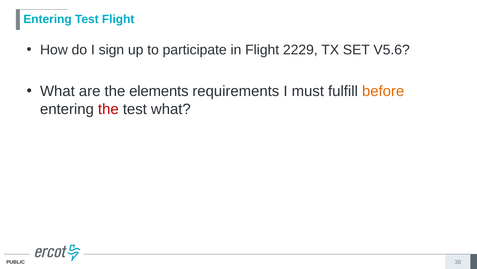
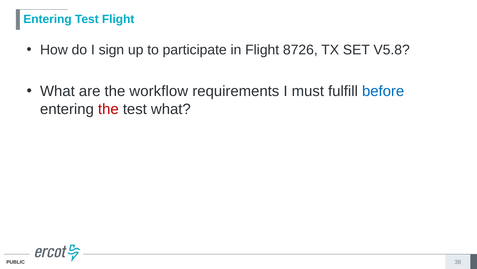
2229: 2229 -> 8726
V5.6: V5.6 -> V5.8
elements: elements -> workflow
before colour: orange -> blue
